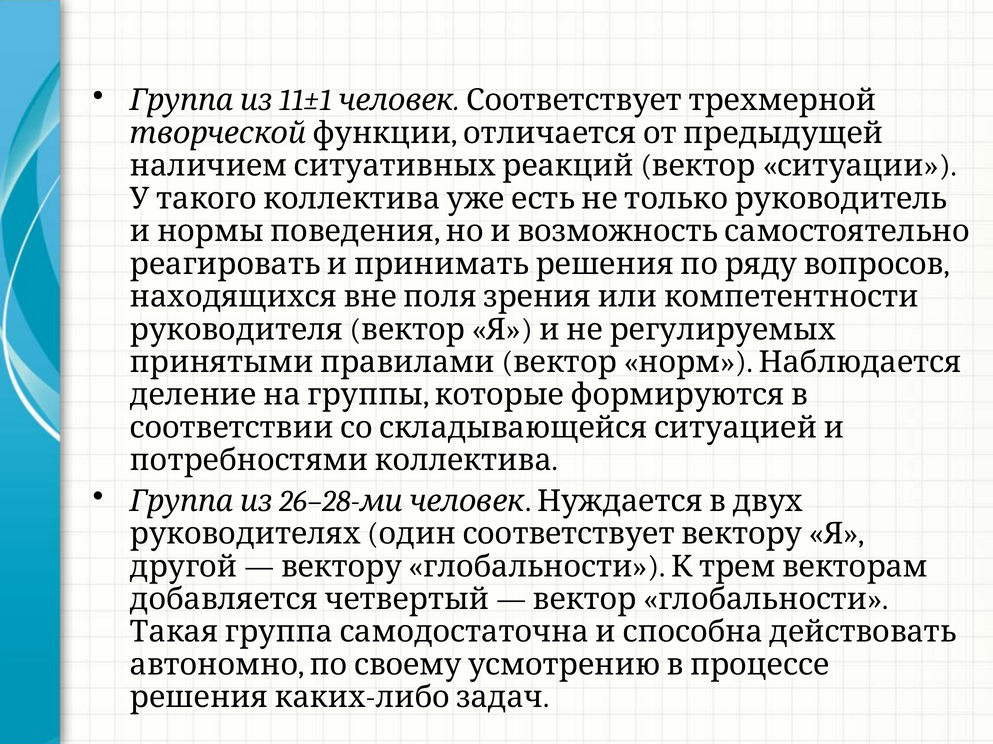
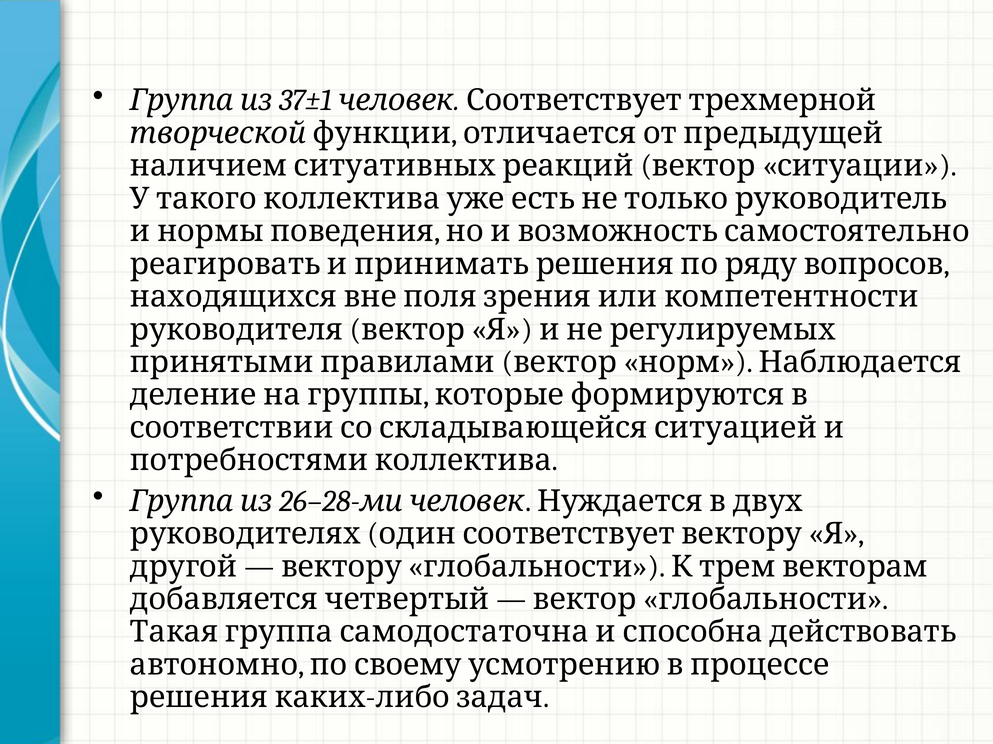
11±1: 11±1 -> 37±1
